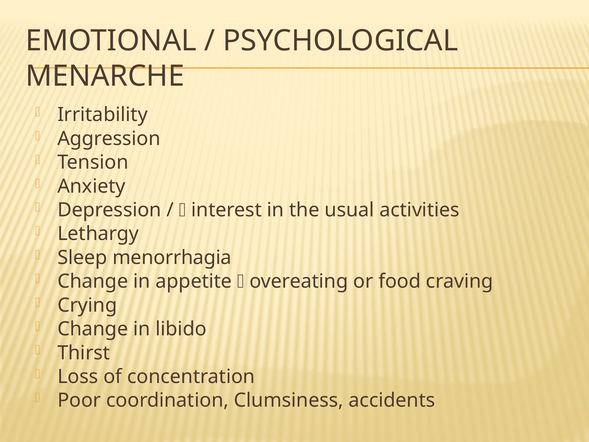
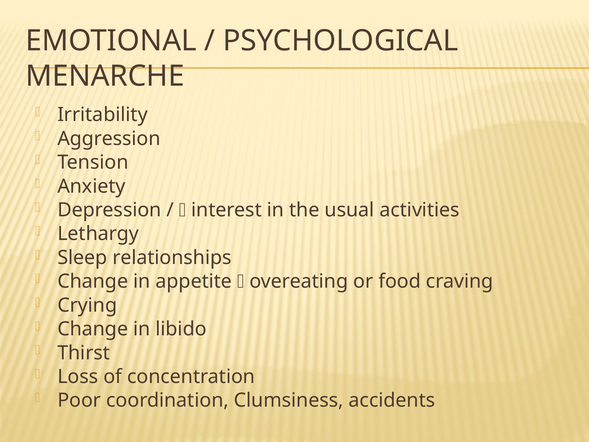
menorrhagia: menorrhagia -> relationships
